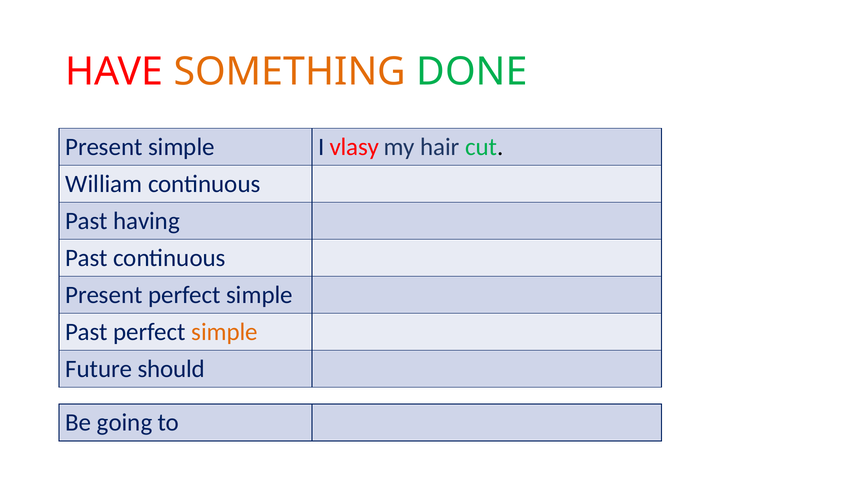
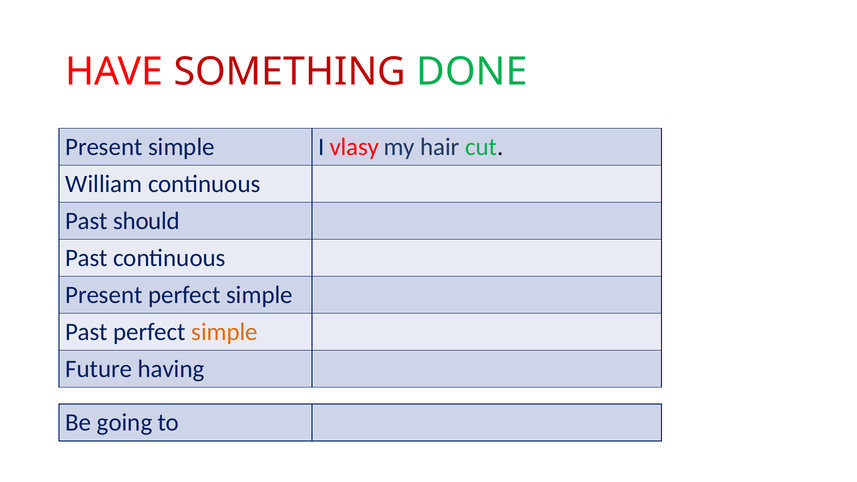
SOMETHING colour: orange -> red
having: having -> should
should: should -> having
